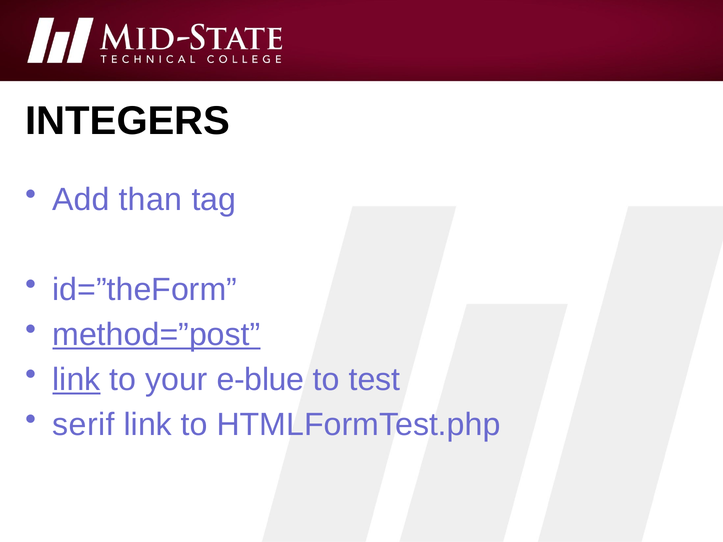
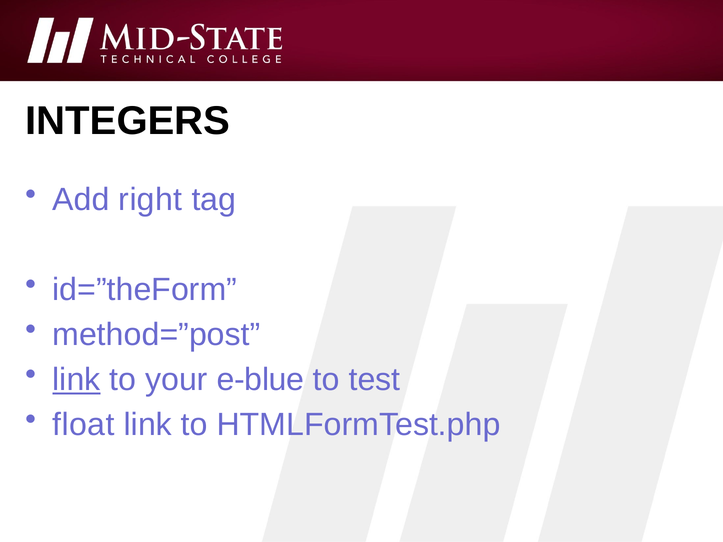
than: than -> right
method=”post underline: present -> none
serif: serif -> float
